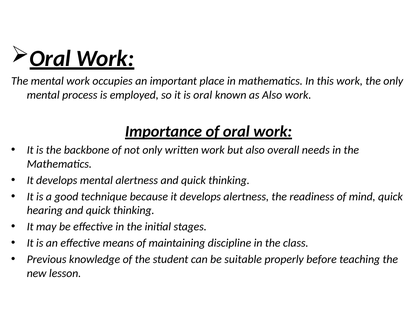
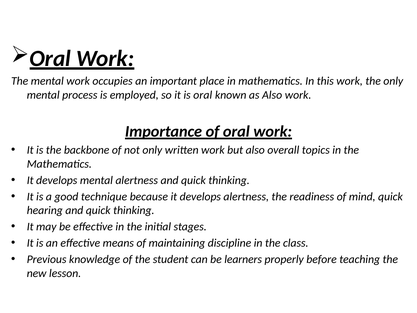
needs: needs -> topics
suitable: suitable -> learners
